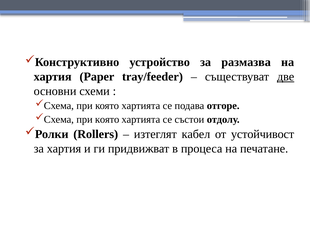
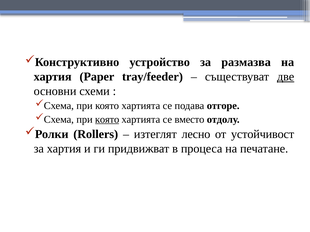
която at (107, 120) underline: none -> present
състои: състои -> вместо
кабел: кабел -> лесно
